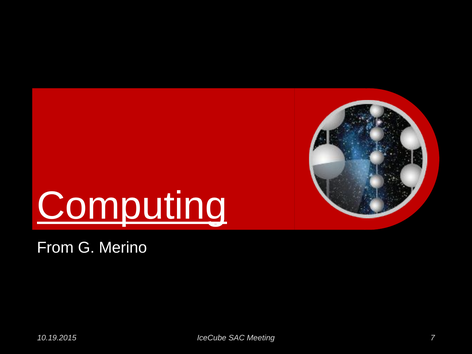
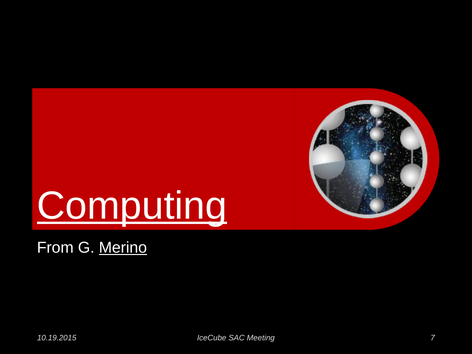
Merino underline: none -> present
